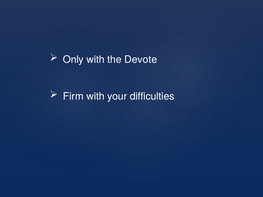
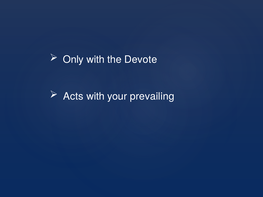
Firm: Firm -> Acts
difficulties: difficulties -> prevailing
